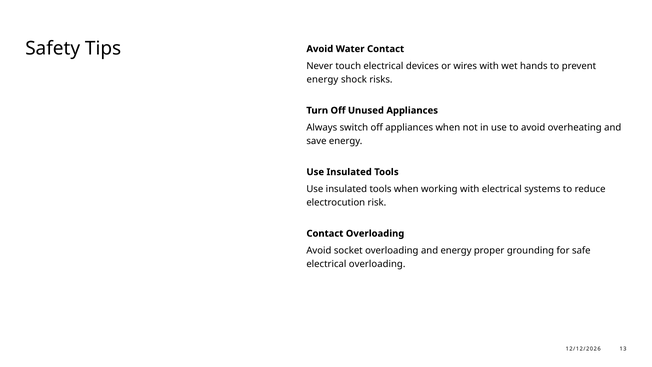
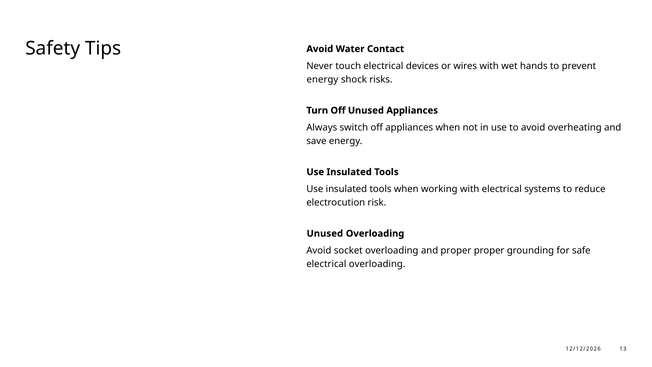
Contact at (325, 233): Contact -> Unused
and energy: energy -> proper
